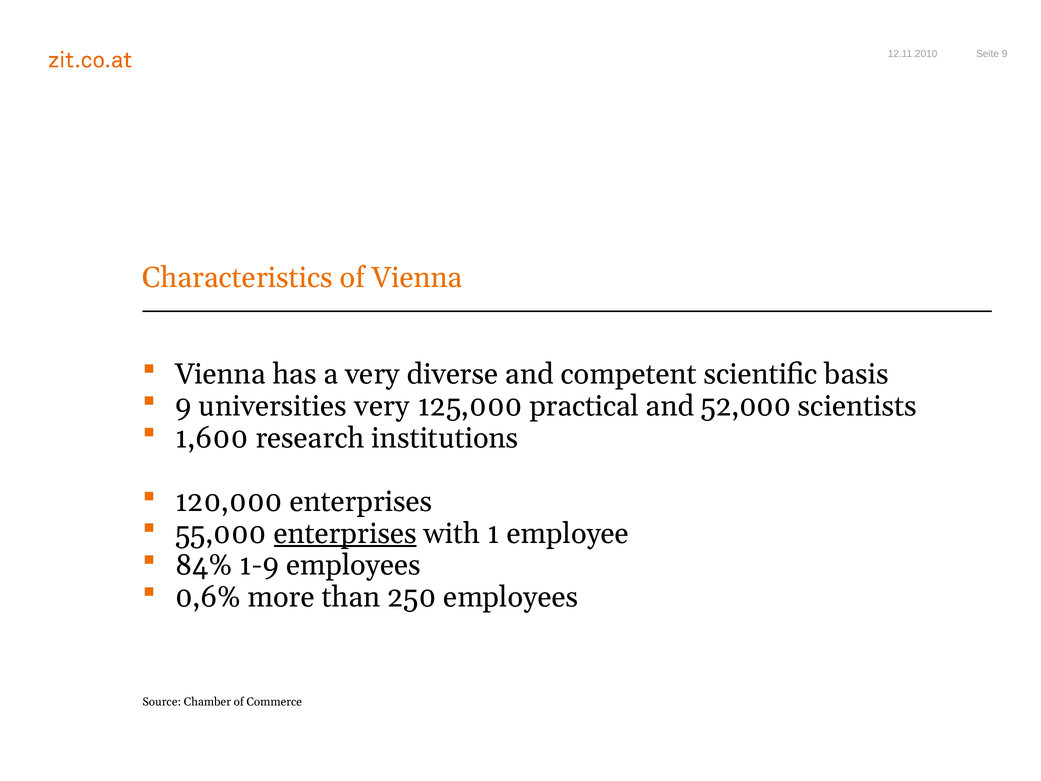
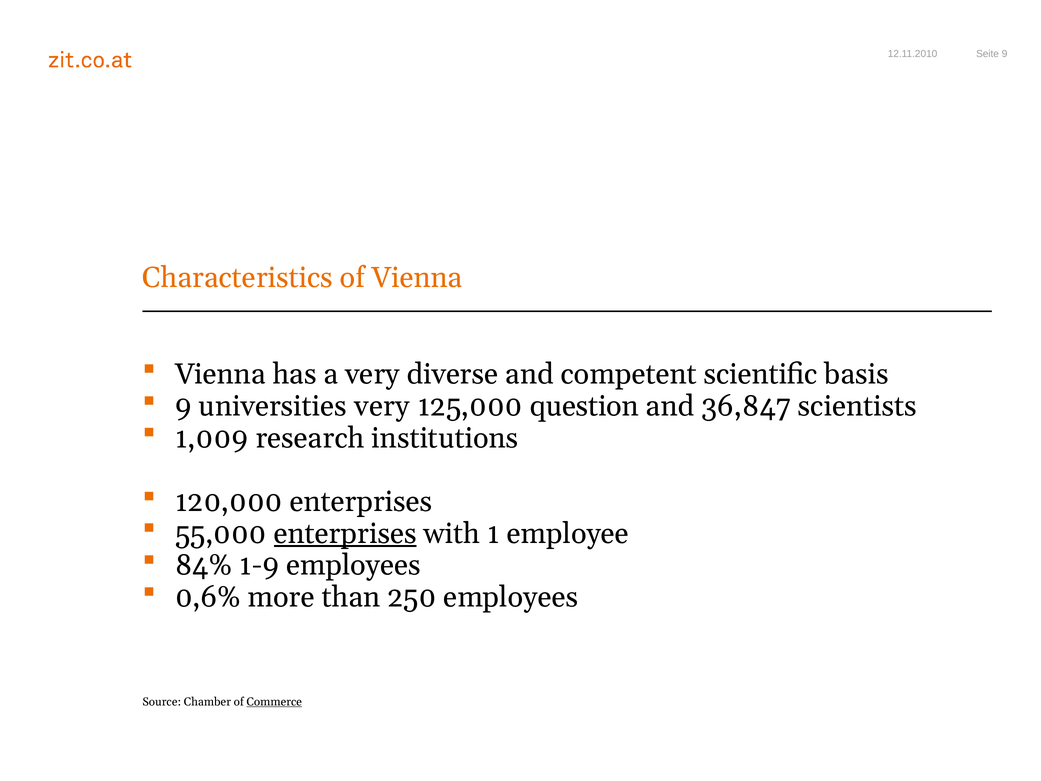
practical: practical -> question
52,000: 52,000 -> 36,847
1,600: 1,600 -> 1,009
Commerce underline: none -> present
